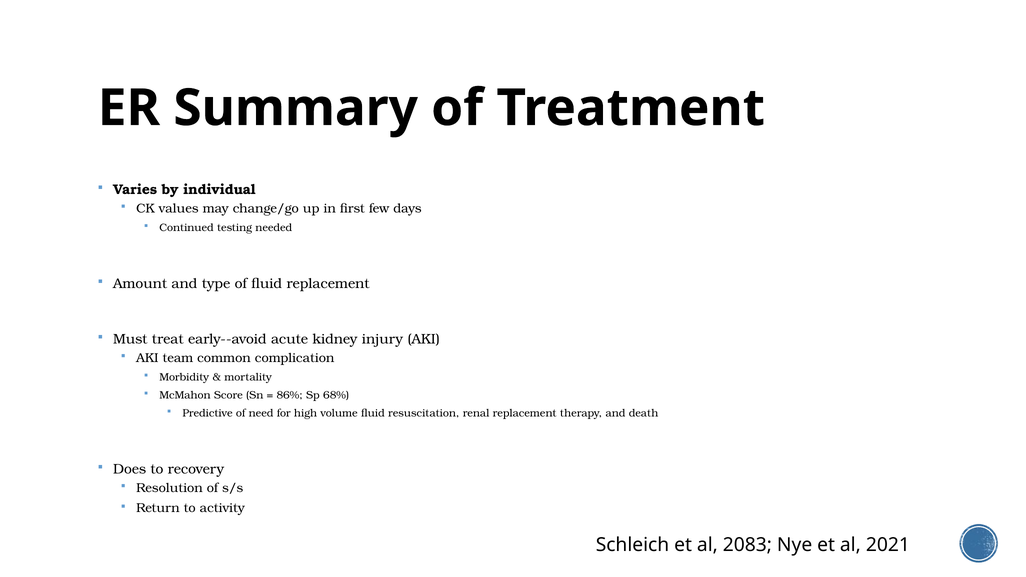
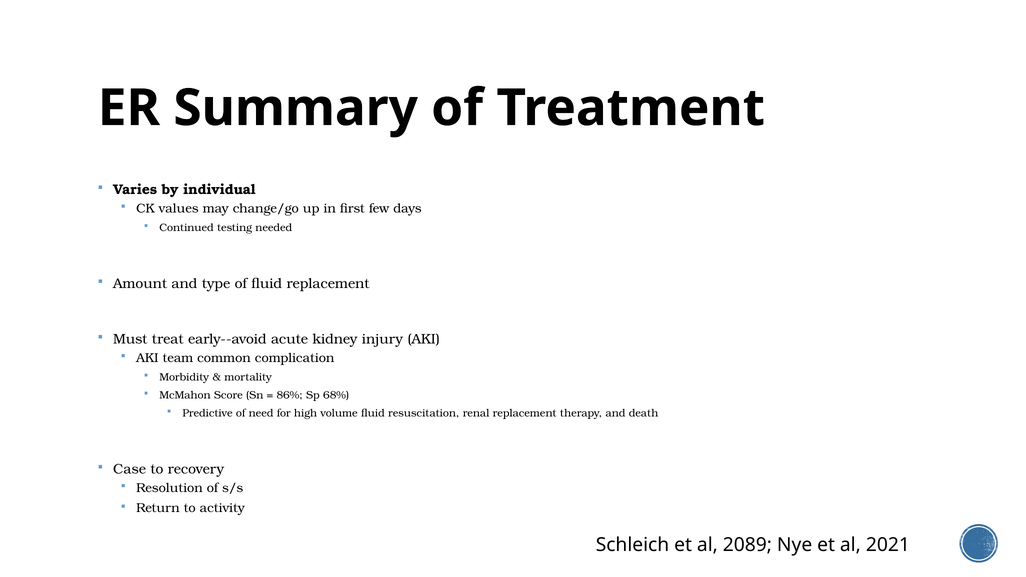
Does: Does -> Case
2083: 2083 -> 2089
